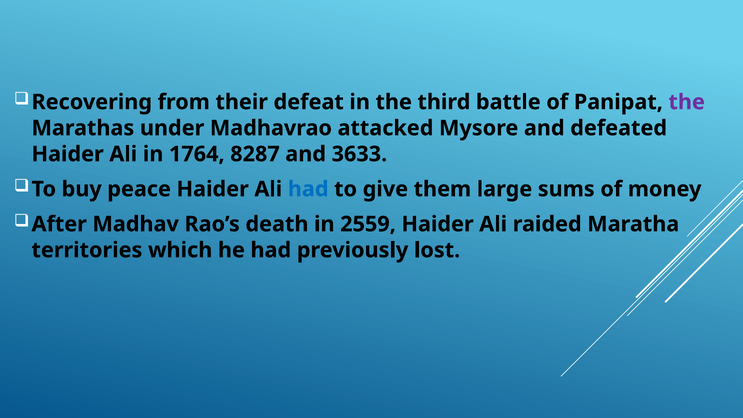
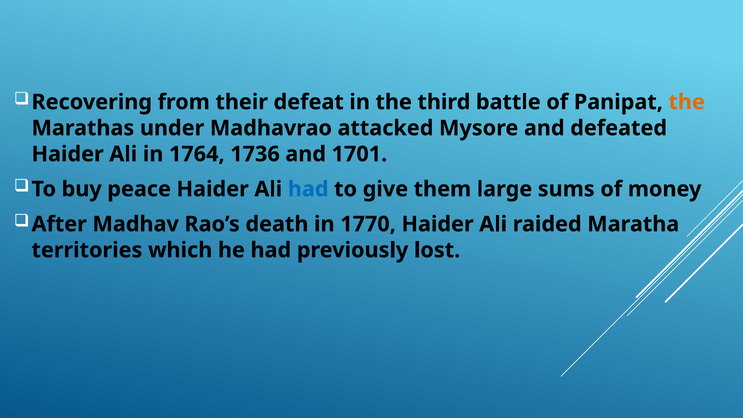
the at (687, 102) colour: purple -> orange
8287: 8287 -> 1736
3633: 3633 -> 1701
2559: 2559 -> 1770
